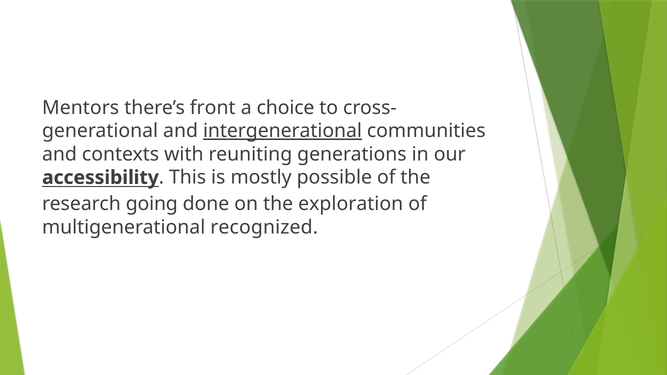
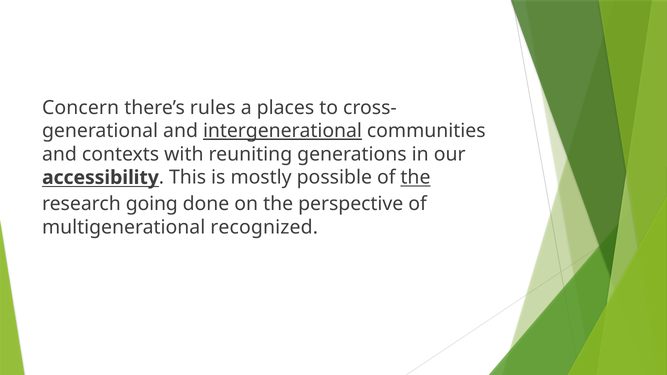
Mentors: Mentors -> Concern
front: front -> rules
choice: choice -> places
the at (415, 178) underline: none -> present
exploration: exploration -> perspective
